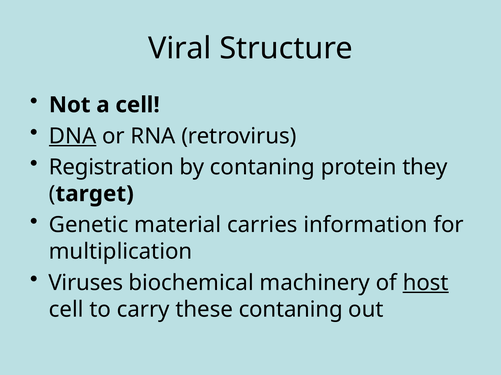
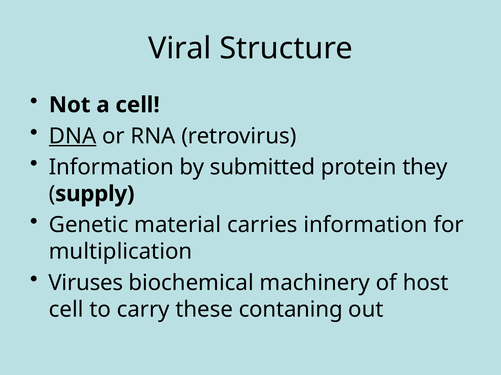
Registration at (111, 167): Registration -> Information
by contaning: contaning -> submitted
target: target -> supply
host underline: present -> none
